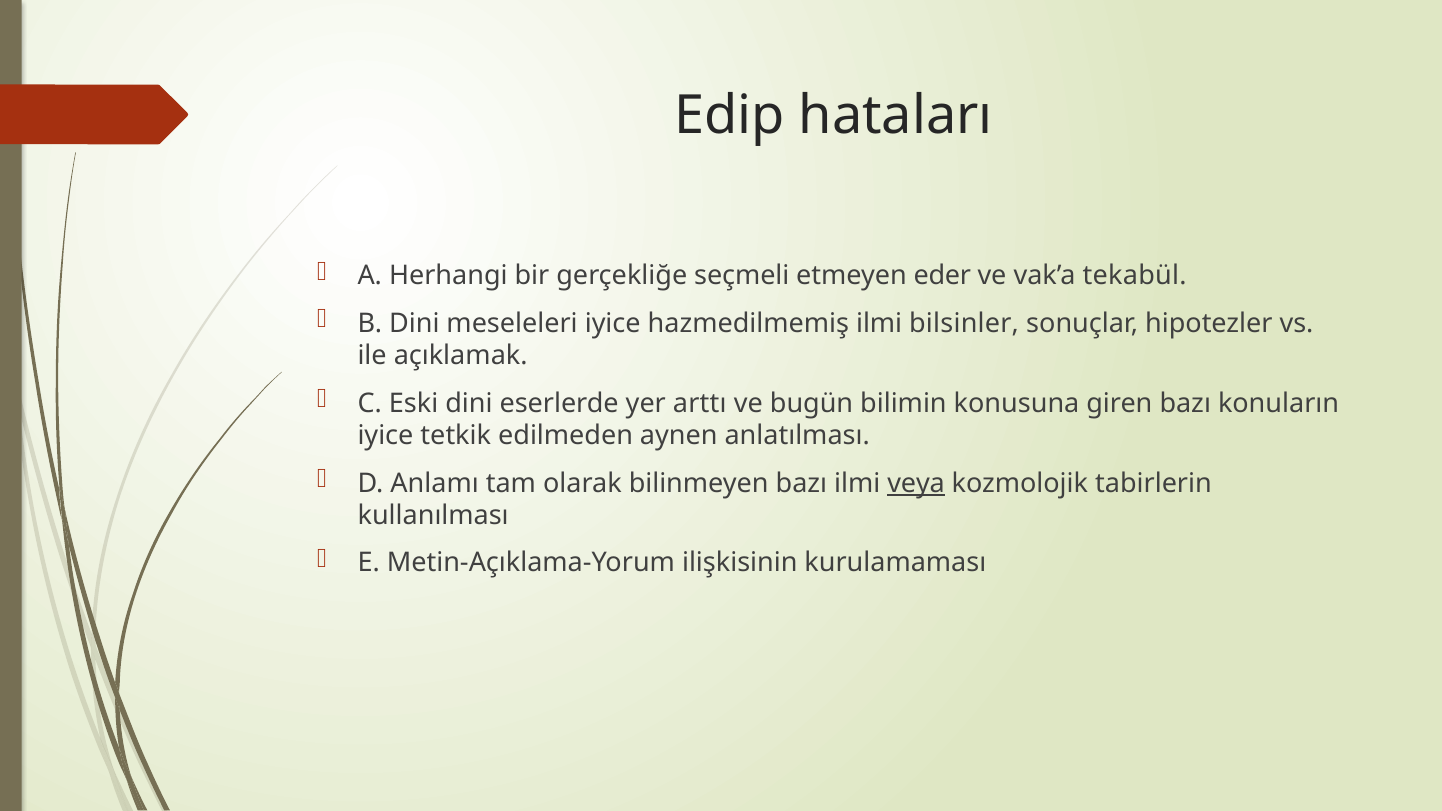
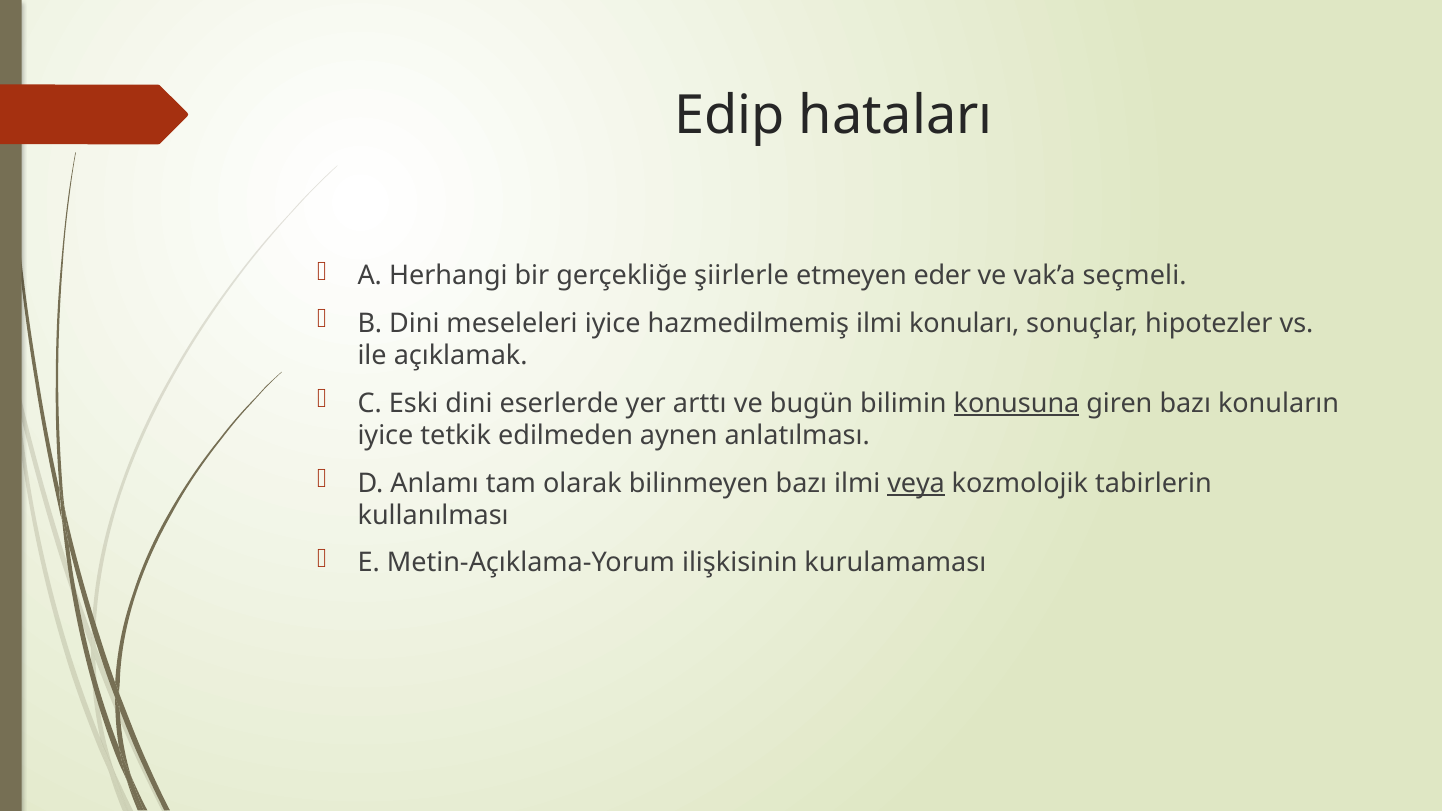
seçmeli: seçmeli -> şiirlerle
tekabül: tekabül -> seçmeli
bilsinler: bilsinler -> konuları
konusuna underline: none -> present
